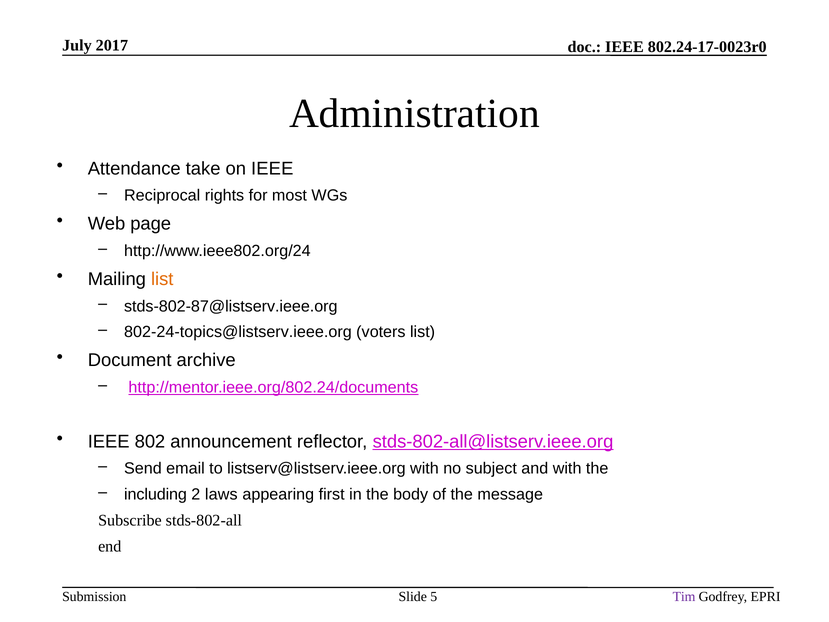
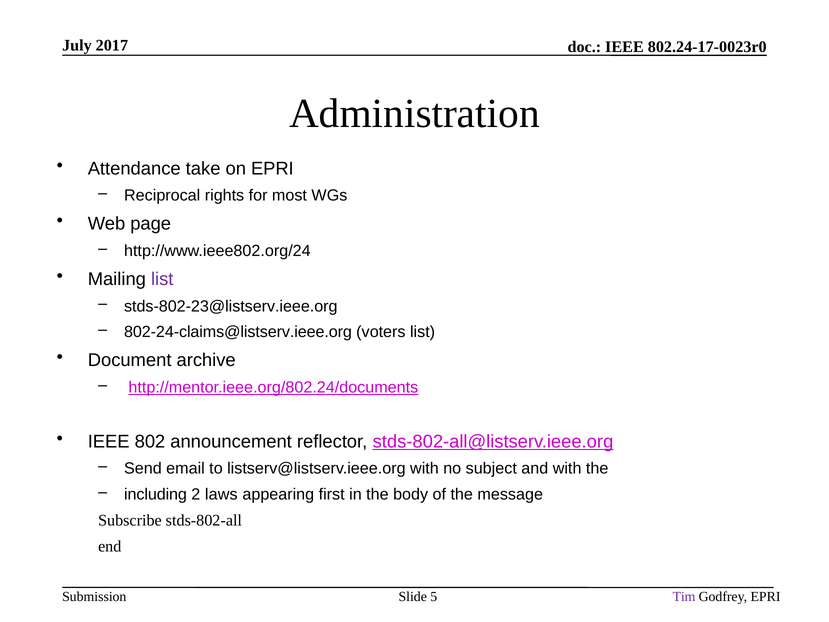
on IEEE: IEEE -> EPRI
list at (162, 279) colour: orange -> purple
stds-802-87@listserv.ieee.org: stds-802-87@listserv.ieee.org -> stds-802-23@listserv.ieee.org
802-24-topics@listserv.ieee.org: 802-24-topics@listserv.ieee.org -> 802-24-claims@listserv.ieee.org
